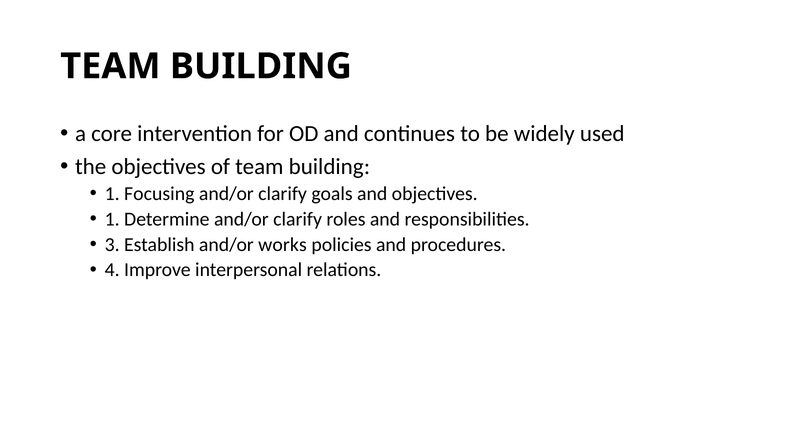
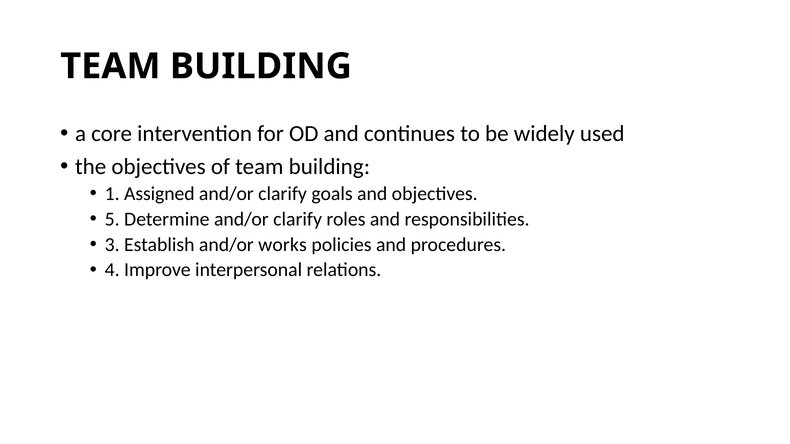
Focusing: Focusing -> Assigned
1 at (112, 219): 1 -> 5
